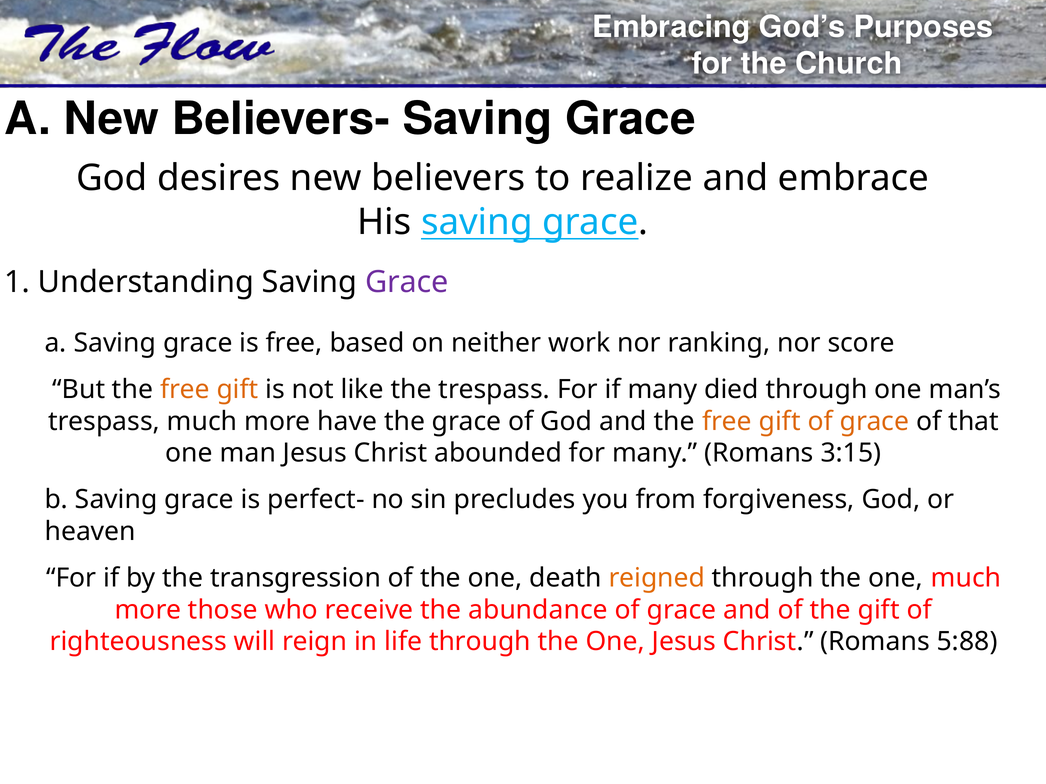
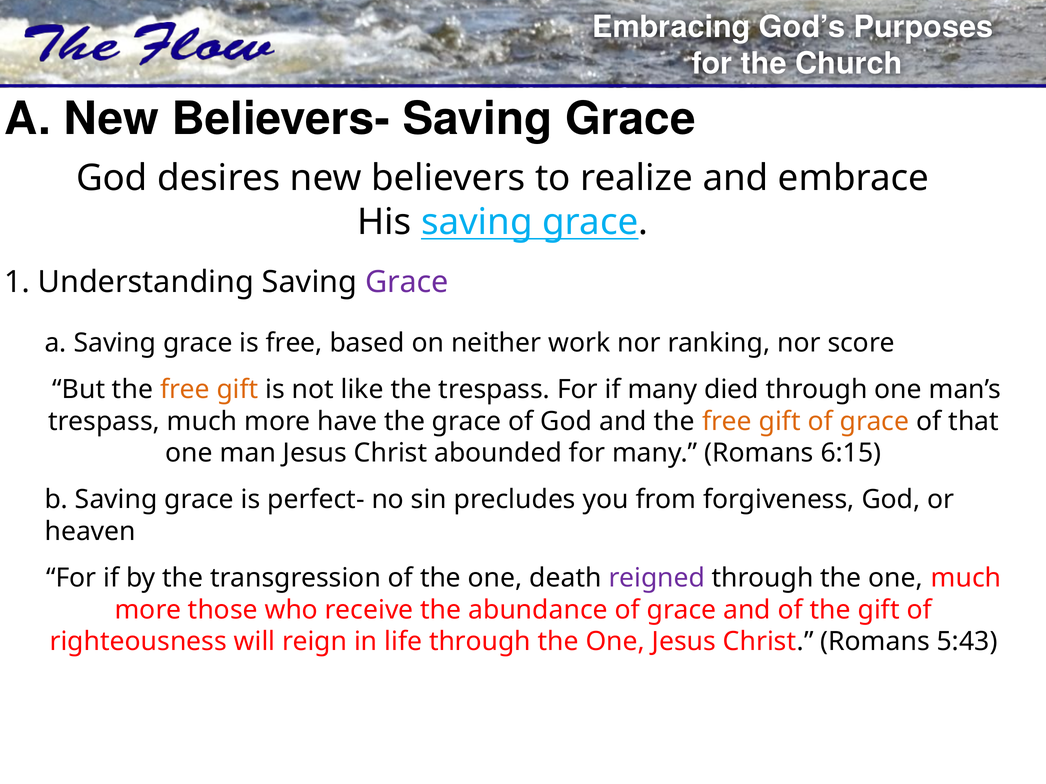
3:15: 3:15 -> 6:15
reigned colour: orange -> purple
5:88: 5:88 -> 5:43
